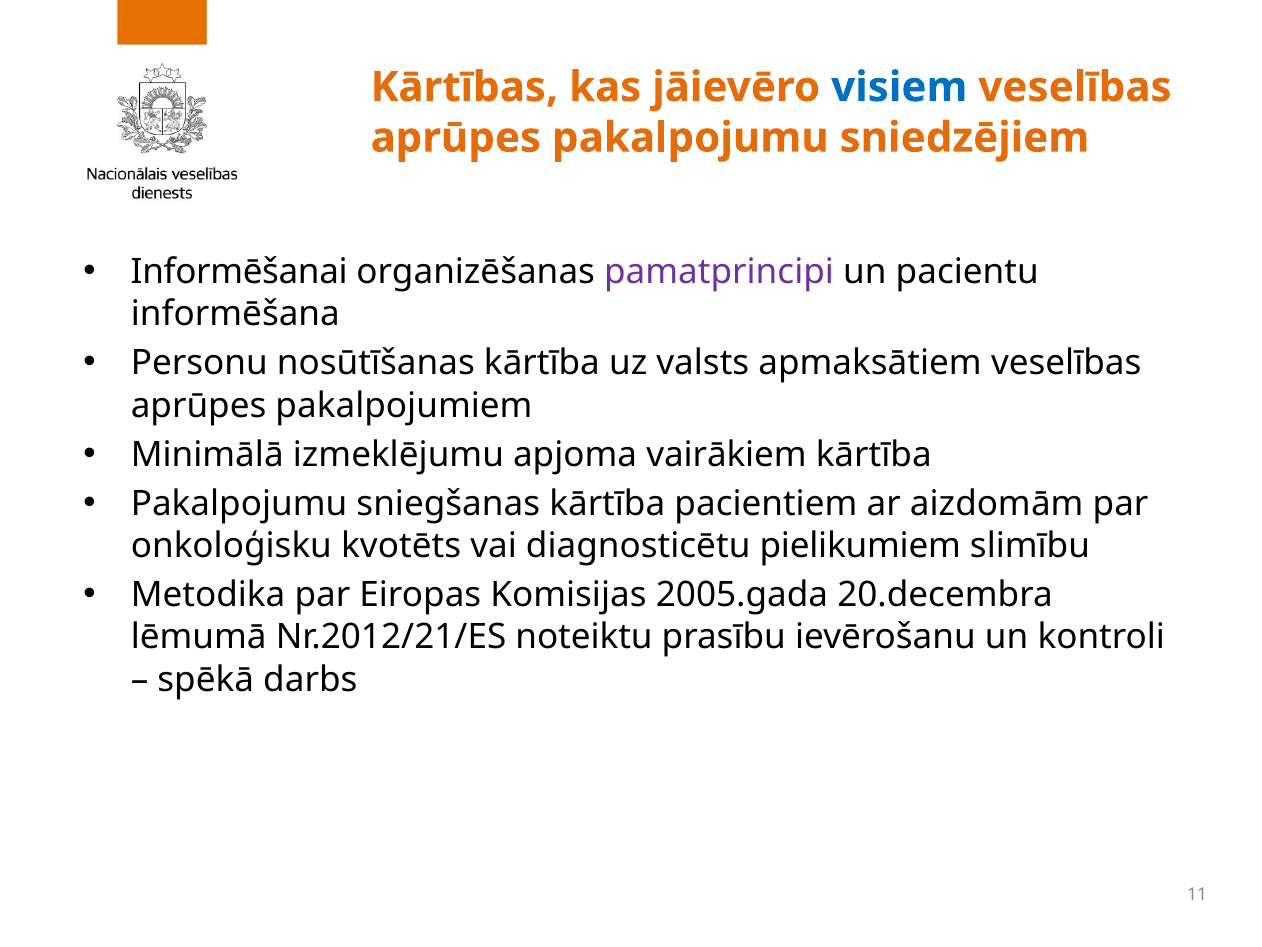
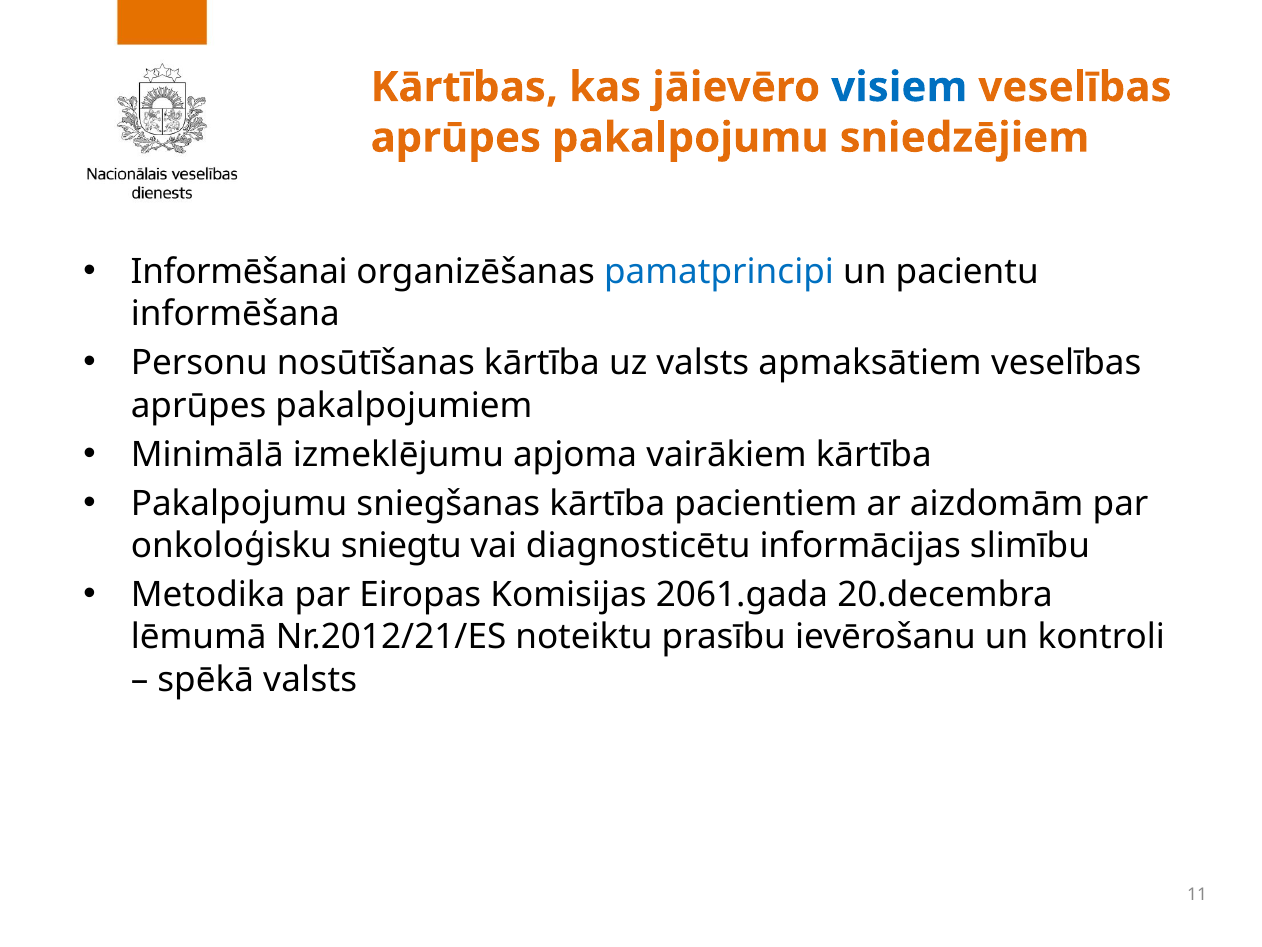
pamatprincipi colour: purple -> blue
kvotēts: kvotēts -> sniegtu
pielikumiem: pielikumiem -> informācijas
2005.gada: 2005.gada -> 2061.gada
spēkā darbs: darbs -> valsts
